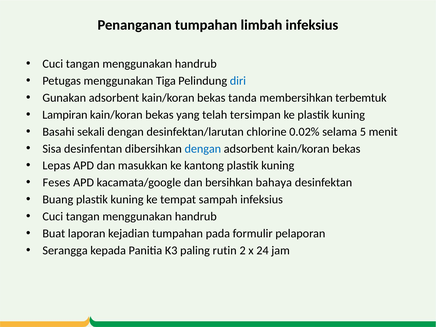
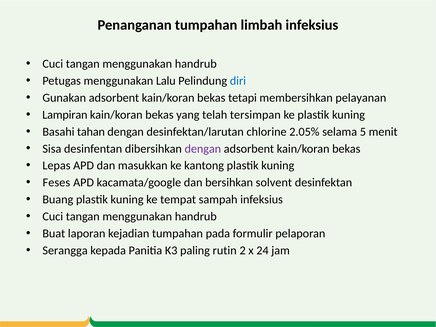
Tiga: Tiga -> Lalu
tanda: tanda -> tetapi
terbemtuk: terbemtuk -> pelayanan
sekali: sekali -> tahan
0.02%: 0.02% -> 2.05%
dengan at (203, 149) colour: blue -> purple
bahaya: bahaya -> solvent
